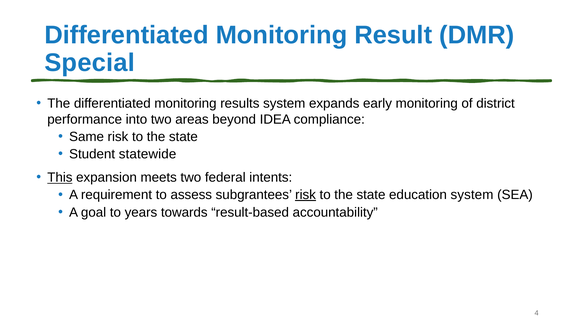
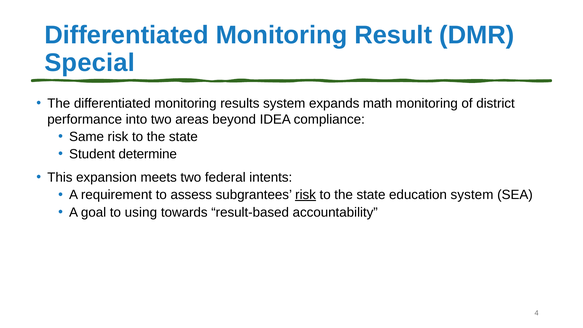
early: early -> math
statewide: statewide -> determine
This underline: present -> none
years: years -> using
